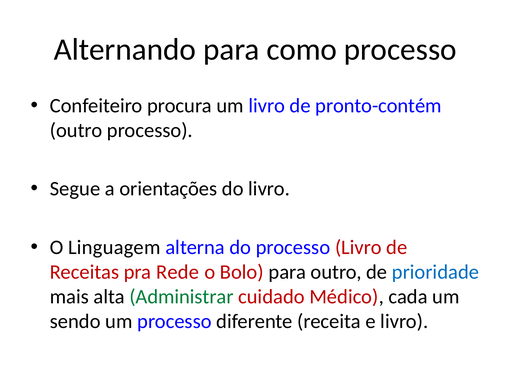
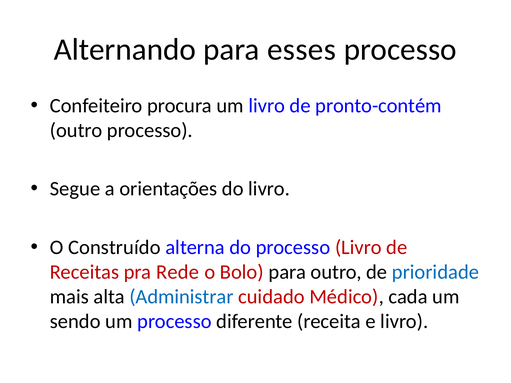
como: como -> esses
Linguagem: Linguagem -> Construído
Administrar colour: green -> blue
